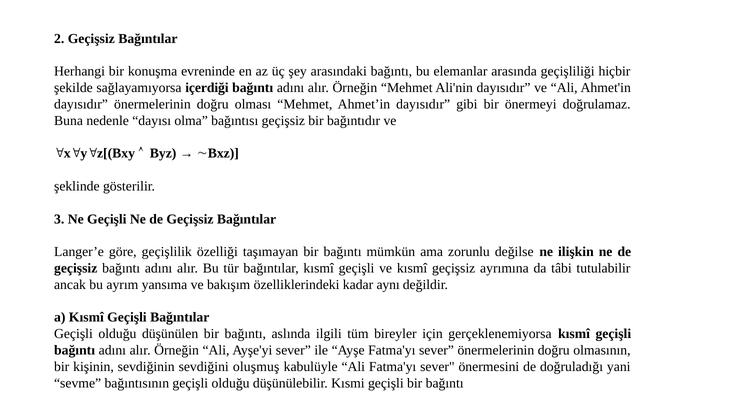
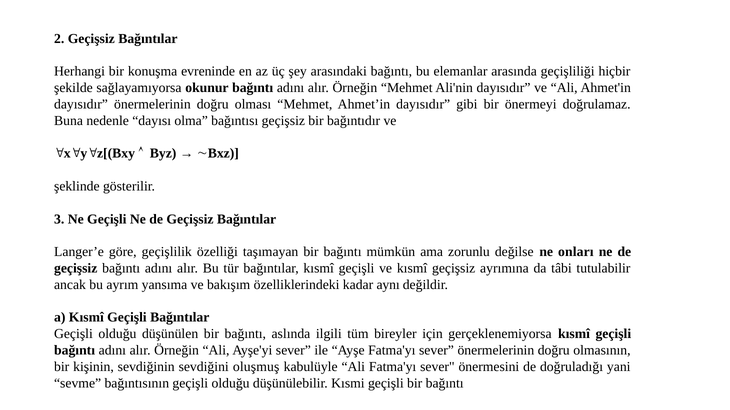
içerdiği: içerdiği -> okunur
ilişkin: ilişkin -> onları
